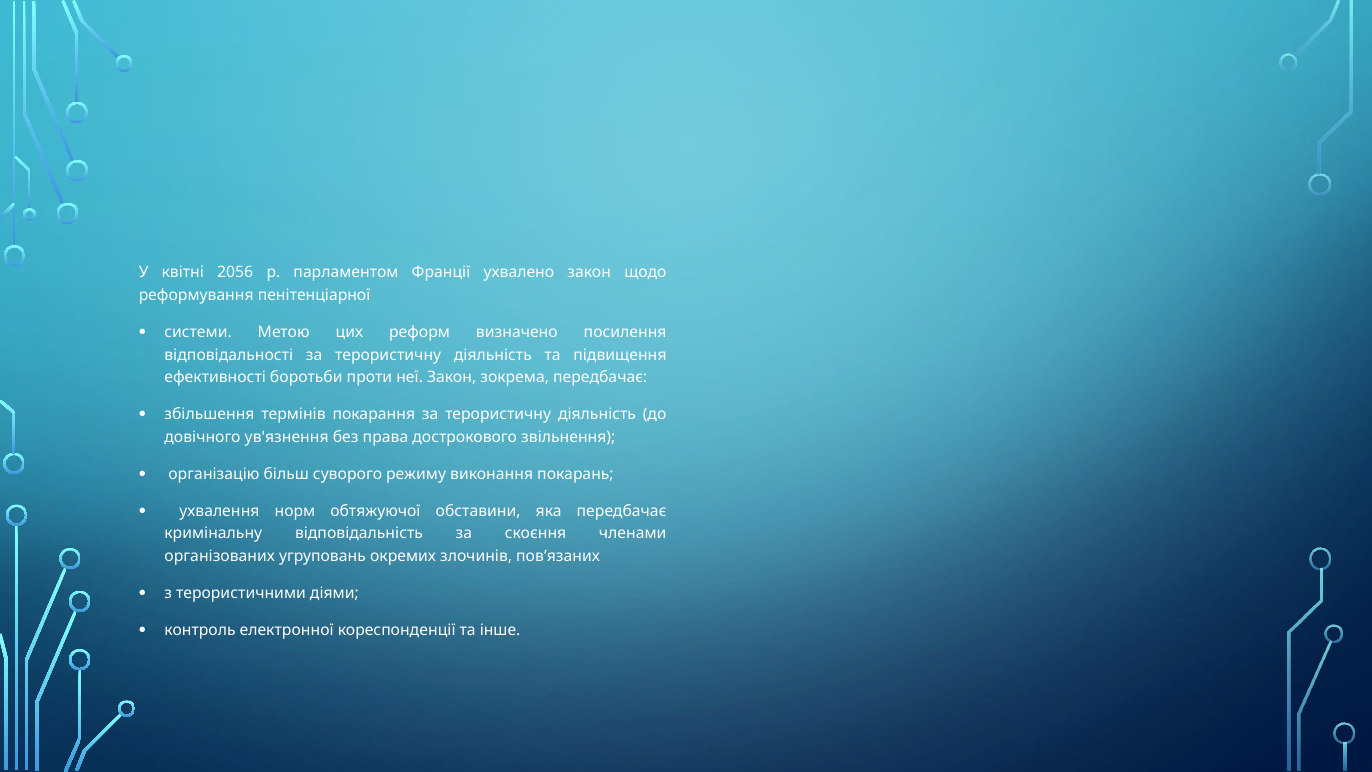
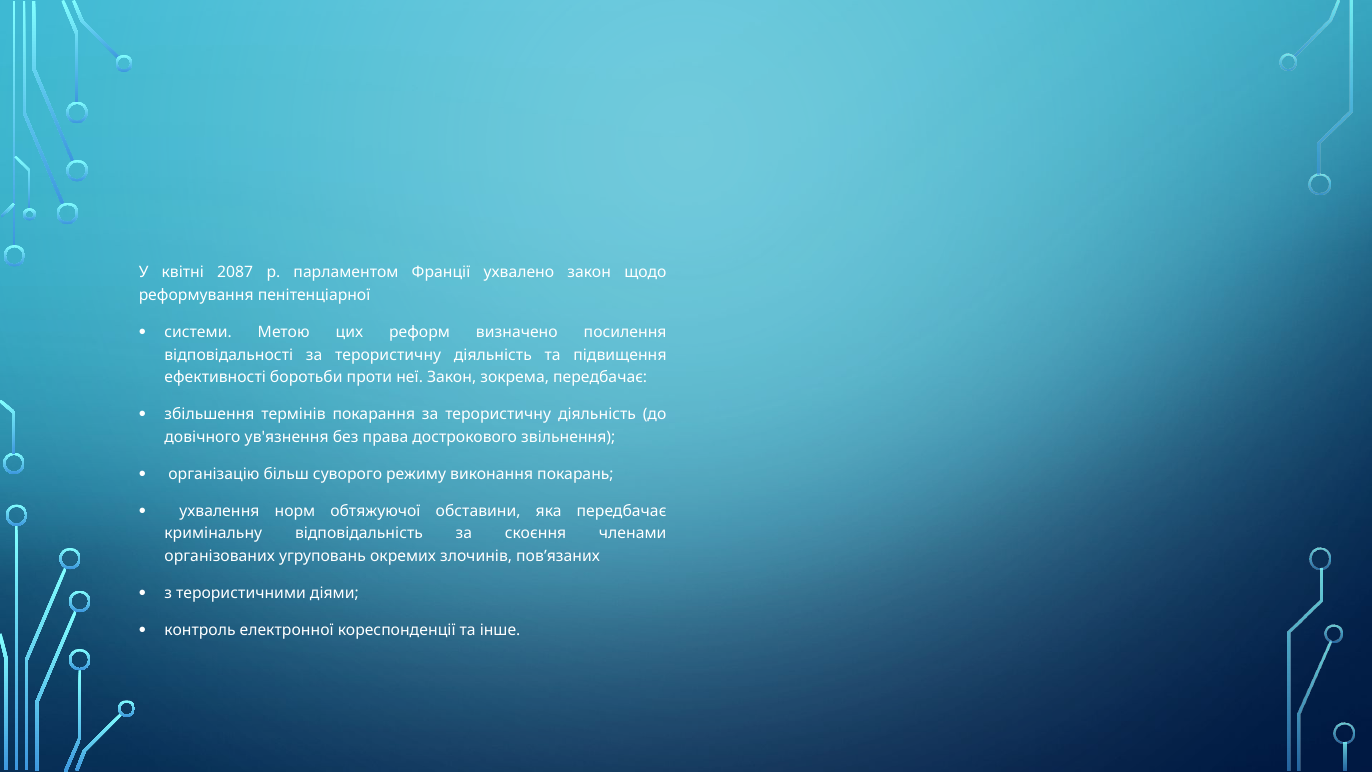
2056: 2056 -> 2087
